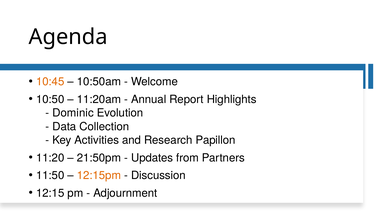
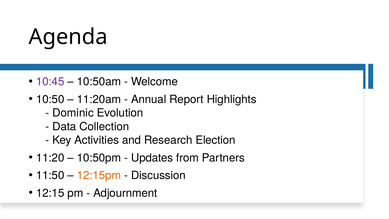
10:45 colour: orange -> purple
Papillon: Papillon -> Election
21:50pm: 21:50pm -> 10:50pm
